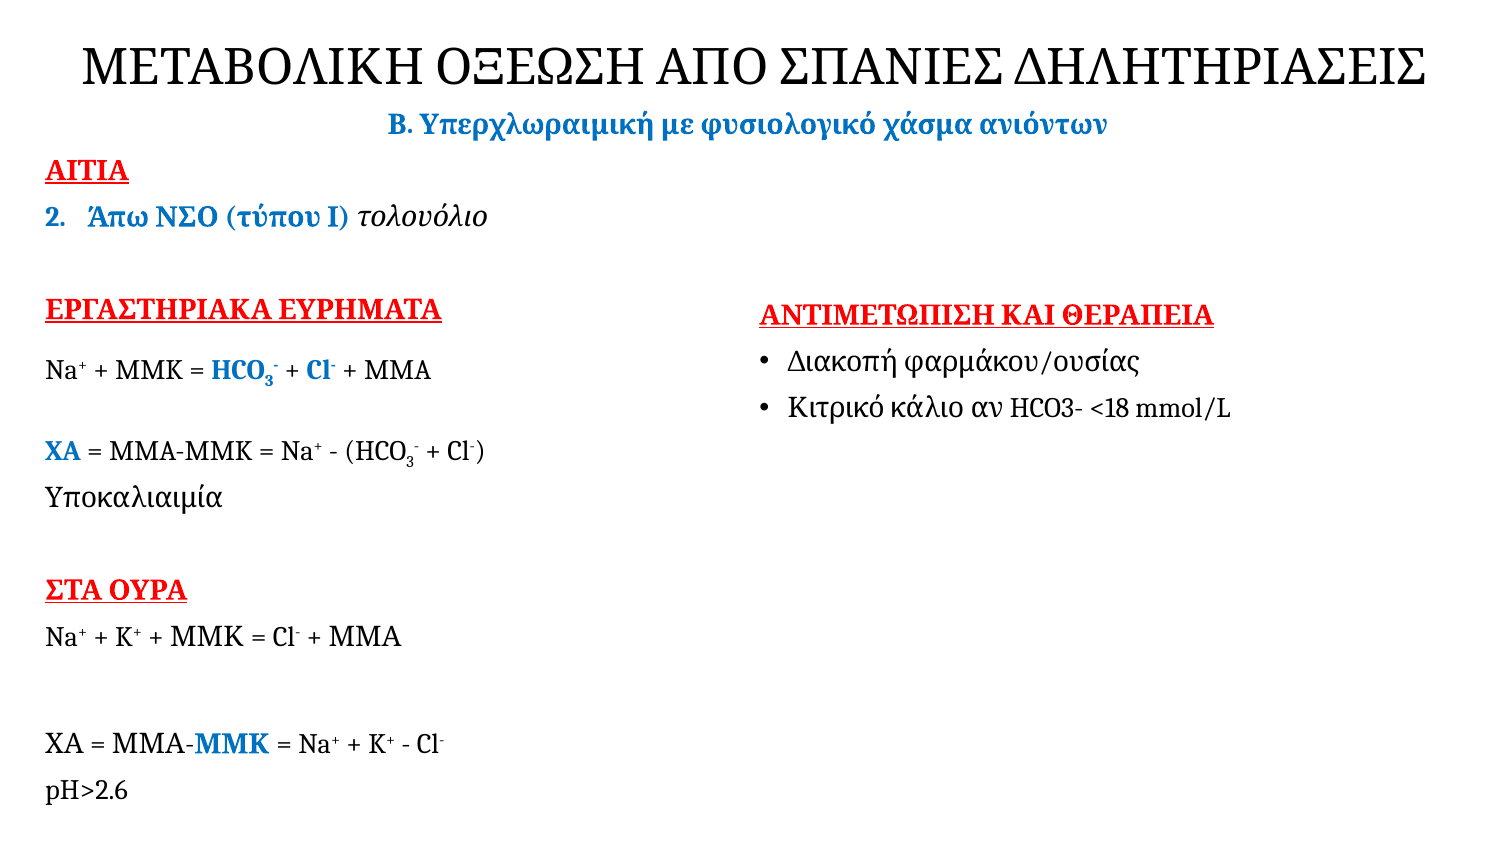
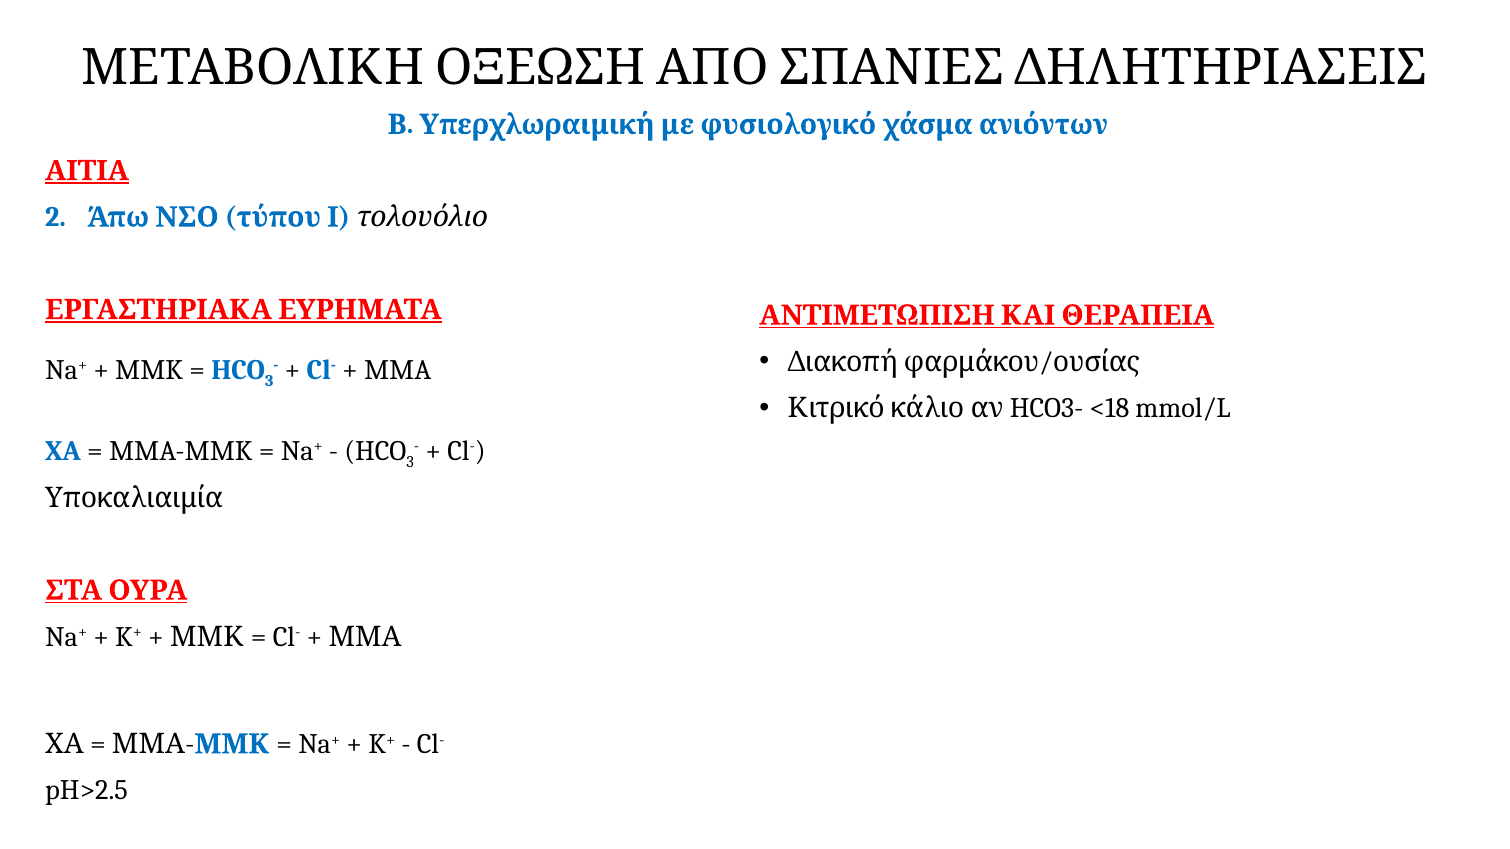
pH>2.6: pH>2.6 -> pH>2.5
